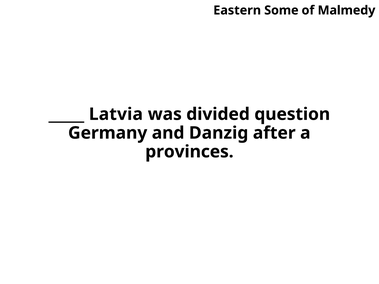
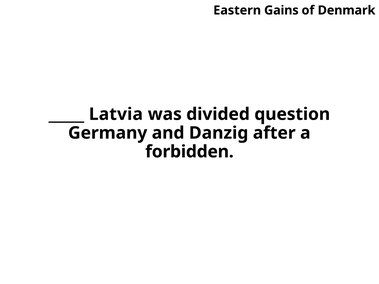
Some: Some -> Gains
Malmedy: Malmedy -> Denmark
provinces: provinces -> forbidden
